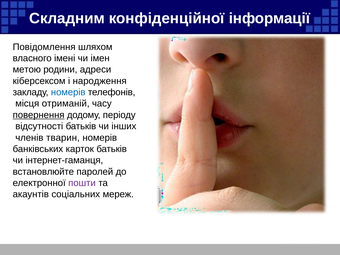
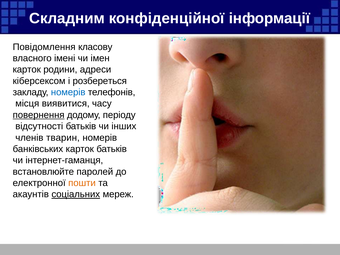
шляхом: шляхом -> класову
метою at (27, 70): метою -> карток
народження: народження -> розбереться
отриманій: отриманій -> виявитися
пошти colour: purple -> orange
соціальних underline: none -> present
